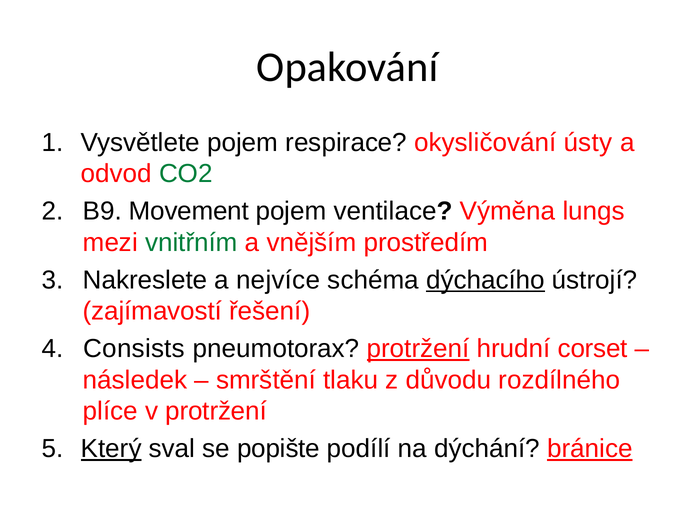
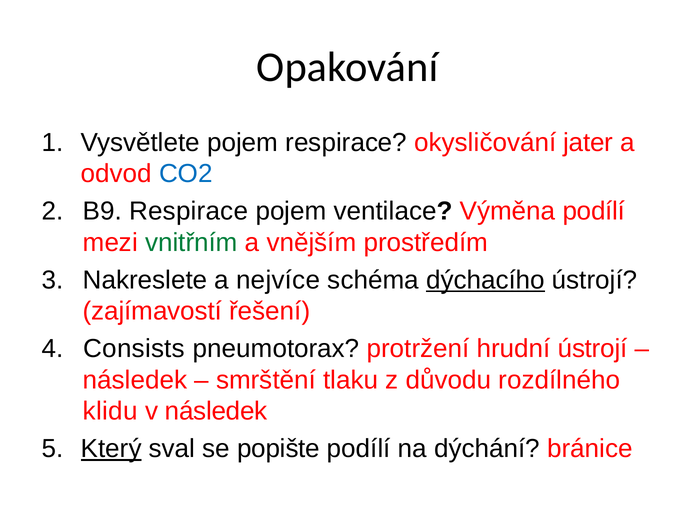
ústy: ústy -> jater
CO2 colour: green -> blue
B9 Movement: Movement -> Respirace
Výměna lungs: lungs -> podílí
protržení at (418, 349) underline: present -> none
hrudní corset: corset -> ústrojí
plíce: plíce -> klidu
v protržení: protržení -> následek
bránice underline: present -> none
